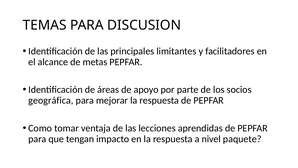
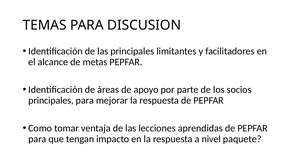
geográfica at (51, 100): geográfica -> principales
